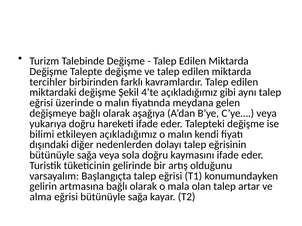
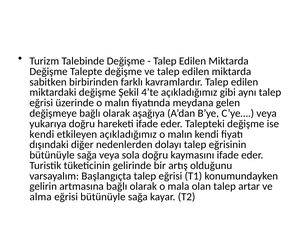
tercihler: tercihler -> sabitken
bilimi at (42, 134): bilimi -> kendi
